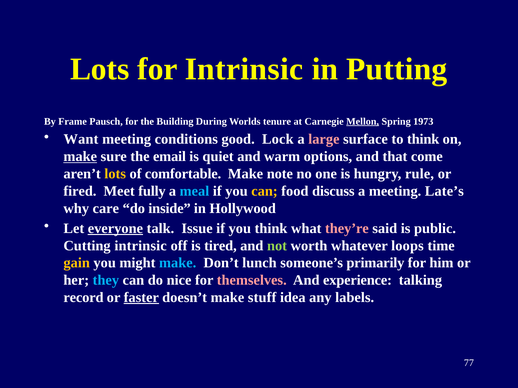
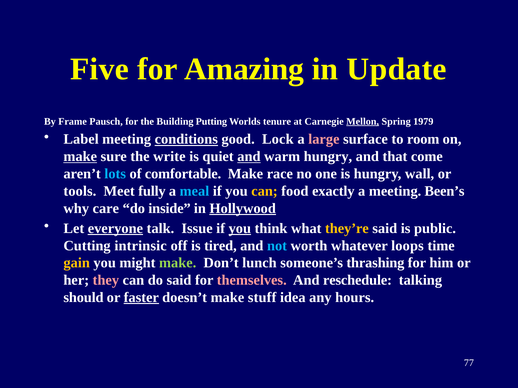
Lots at (100, 69): Lots -> Five
for Intrinsic: Intrinsic -> Amazing
Putting: Putting -> Update
During: During -> Putting
1973: 1973 -> 1979
Want: Want -> Label
conditions underline: none -> present
to think: think -> room
email: email -> write
and at (249, 157) underline: none -> present
warm options: options -> hungry
lots at (115, 174) colour: yellow -> light blue
note: note -> race
rule: rule -> wall
fired: fired -> tools
discuss: discuss -> exactly
Late’s: Late’s -> Been’s
Hollywood underline: none -> present
you at (240, 229) underline: none -> present
they’re colour: pink -> yellow
not colour: light green -> light blue
make at (178, 263) colour: light blue -> light green
primarily: primarily -> thrashing
they colour: light blue -> pink
do nice: nice -> said
experience: experience -> reschedule
record: record -> should
labels: labels -> hours
